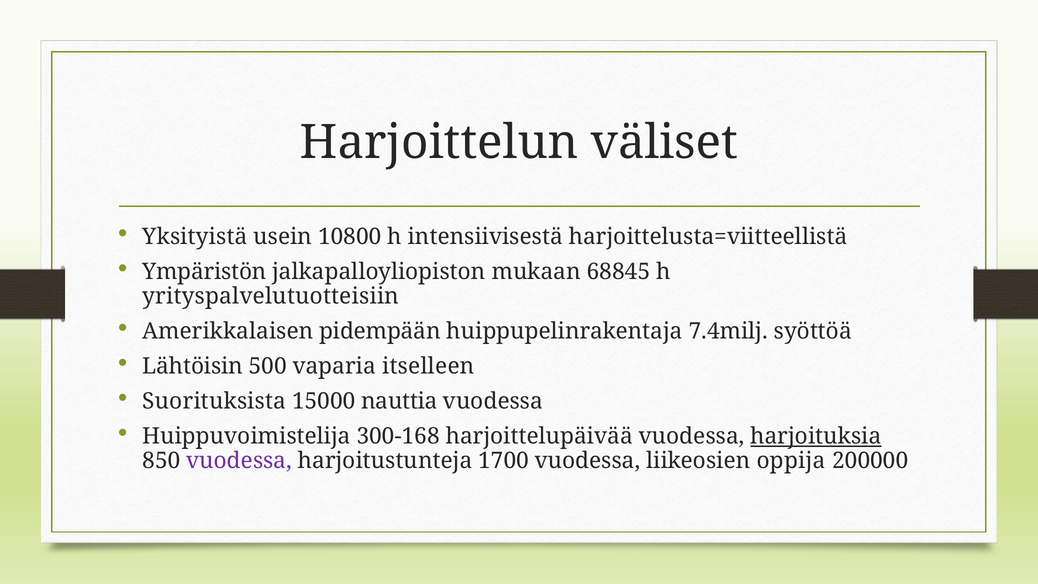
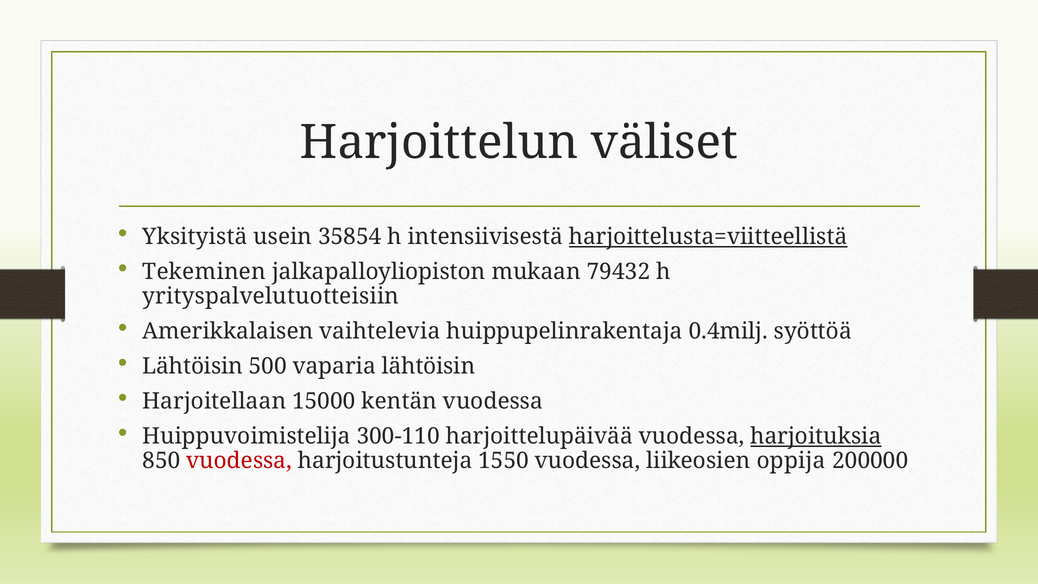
10800: 10800 -> 35854
harjoittelusta=viitteellistä underline: none -> present
Ympäristön: Ympäristön -> Tekeminen
68845: 68845 -> 79432
pidempään: pidempään -> vaihtelevia
7.4milj: 7.4milj -> 0.4milj
vaparia itselleen: itselleen -> lähtöisin
Suorituksista: Suorituksista -> Harjoitellaan
nauttia: nauttia -> kentän
300-168: 300-168 -> 300-110
vuodessa at (239, 461) colour: purple -> red
1700: 1700 -> 1550
